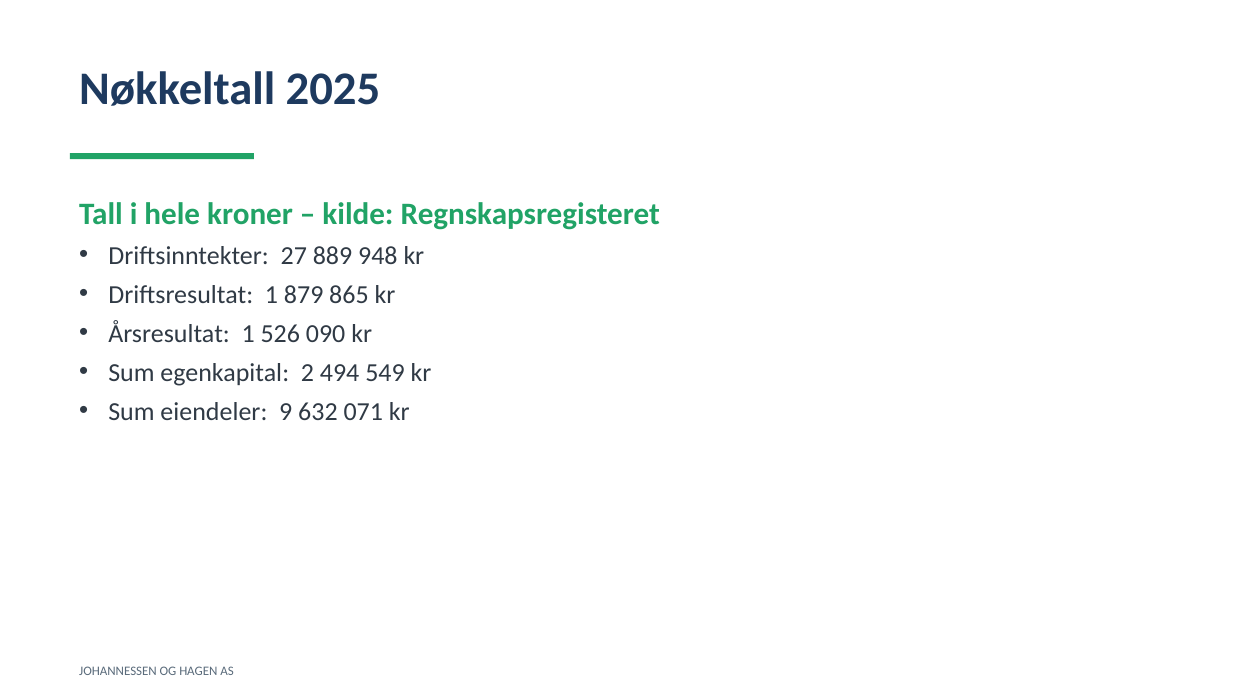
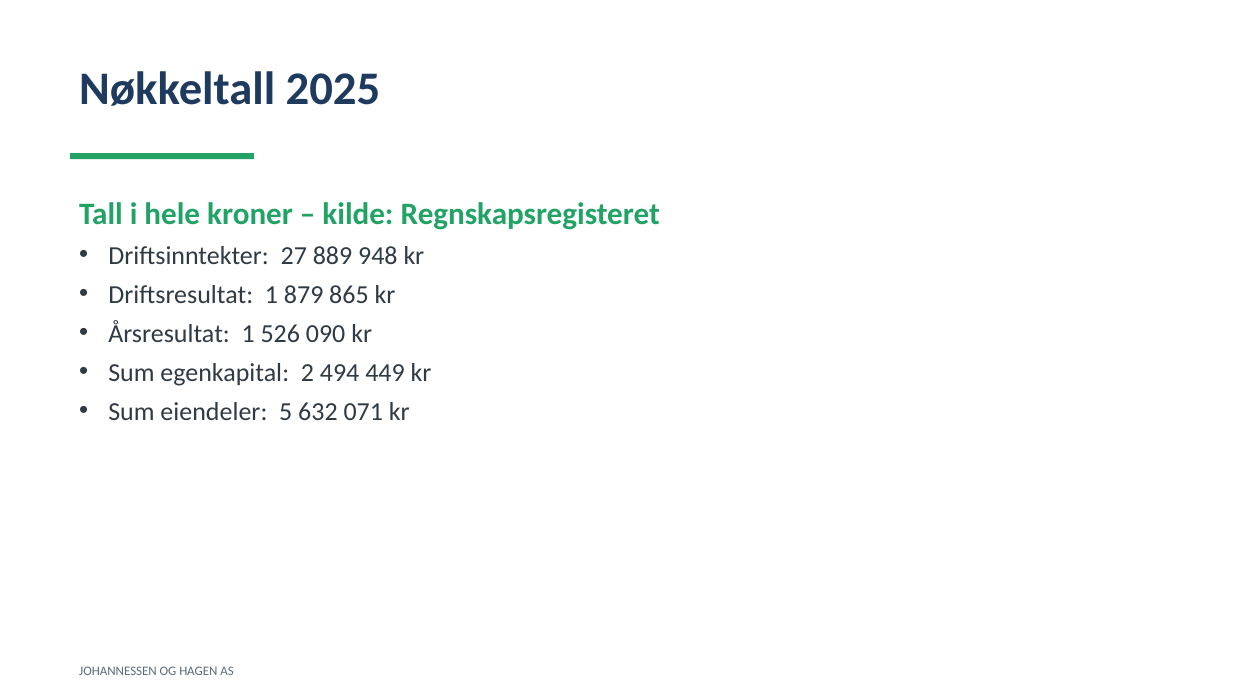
549: 549 -> 449
9: 9 -> 5
